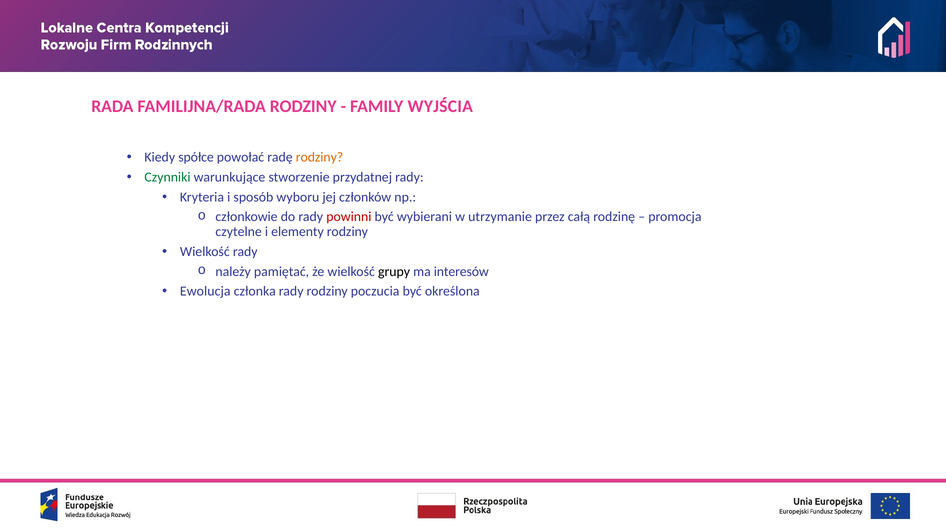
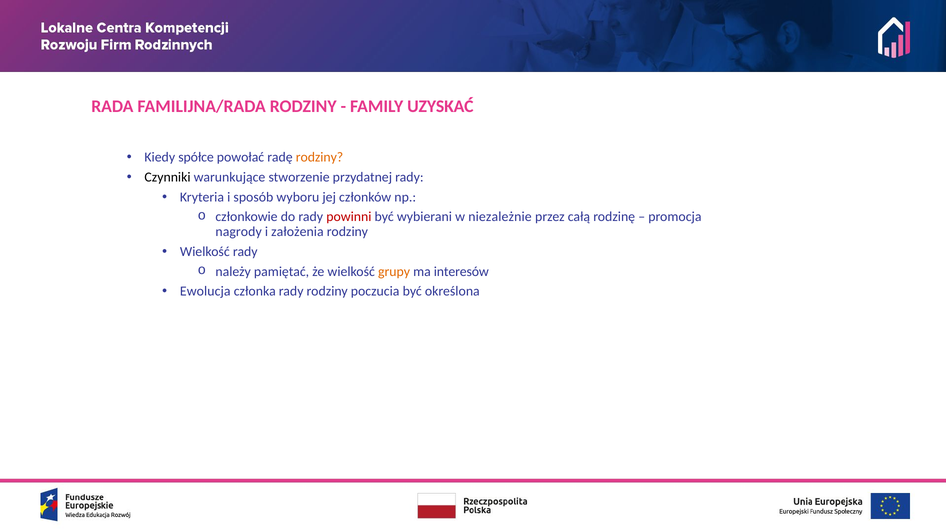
WYJŚCIA: WYJŚCIA -> UZYSKAĆ
Czynniki colour: green -> black
utrzymanie: utrzymanie -> niezależnie
czytelne: czytelne -> nagrody
elementy: elementy -> założenia
grupy colour: black -> orange
